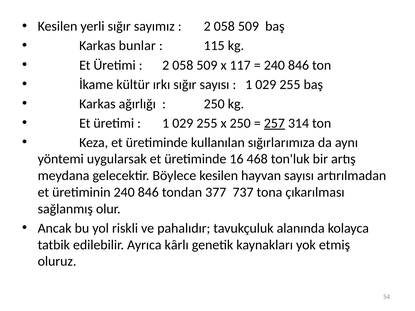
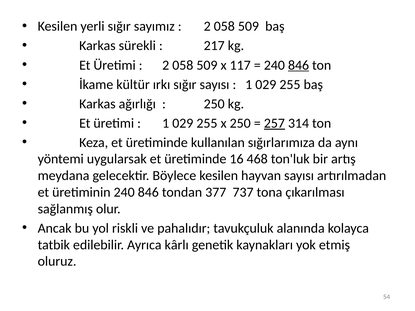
bunlar: bunlar -> sürekli
115: 115 -> 217
846 at (299, 65) underline: none -> present
